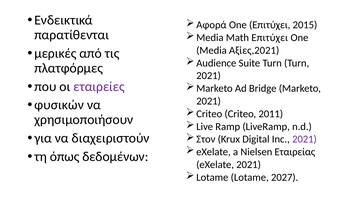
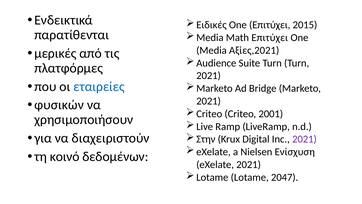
Αφορά: Αφορά -> Ειδικές
εταιρείες colour: purple -> blue
2011: 2011 -> 2001
Στον: Στον -> Στην
Εταιρείας: Εταιρείας -> Ενίσχυση
όπως: όπως -> κοινό
2027: 2027 -> 2047
